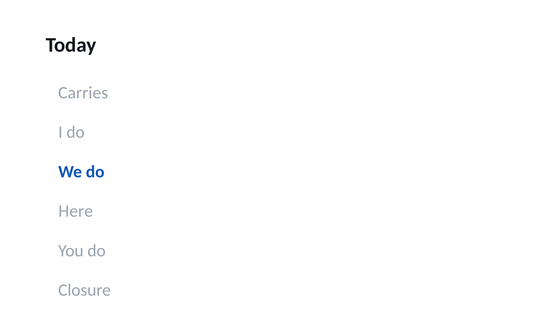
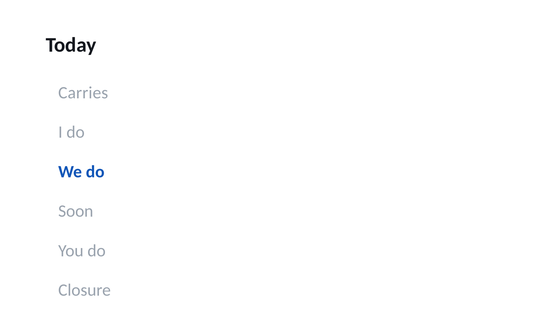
Here: Here -> Soon
